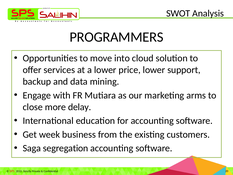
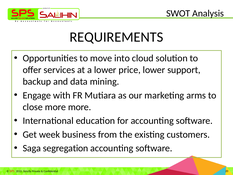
PROGRAMMERS: PROGRAMMERS -> REQUIREMENTS
more delay: delay -> more
